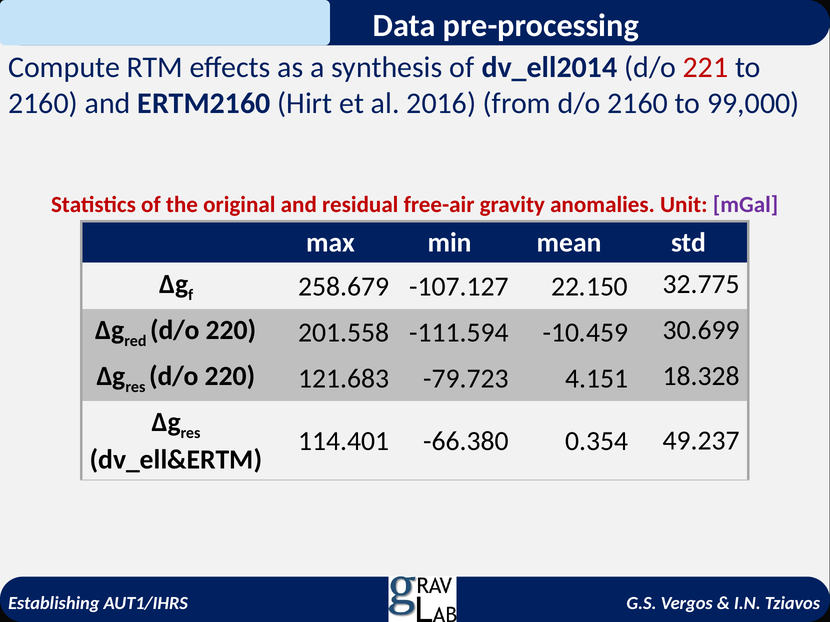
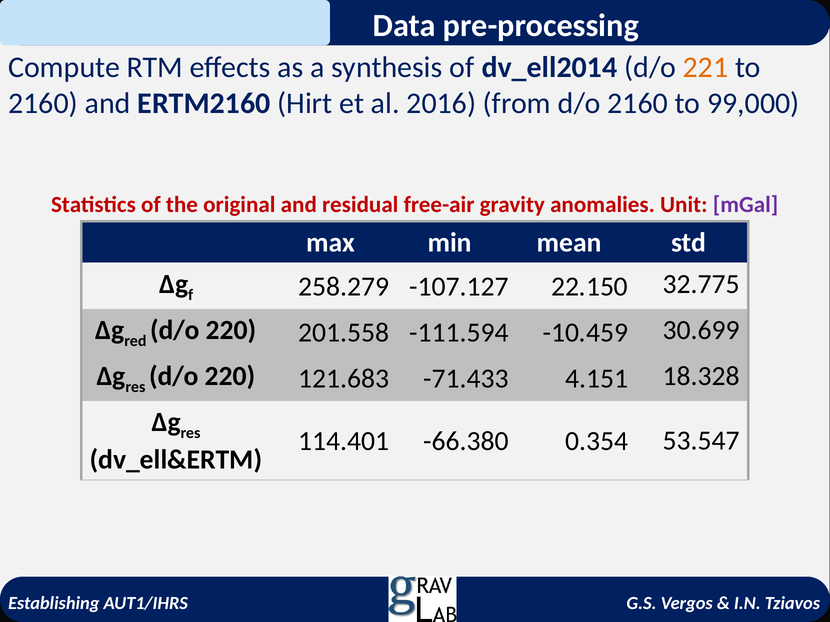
221 colour: red -> orange
258.679: 258.679 -> 258.279
-79.723: -79.723 -> -71.433
49.237: 49.237 -> 53.547
